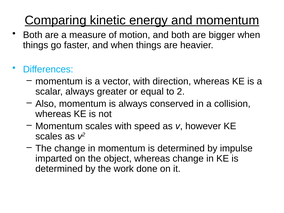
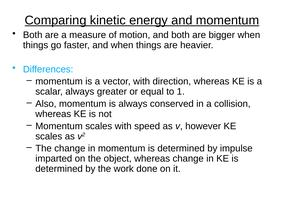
2: 2 -> 1
